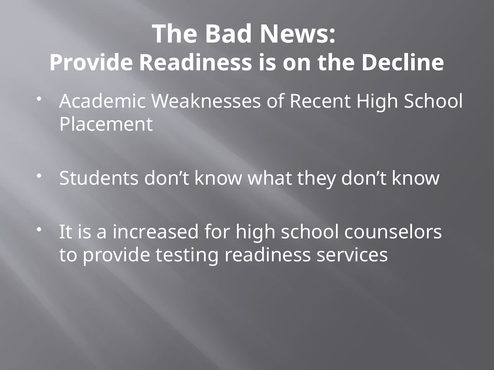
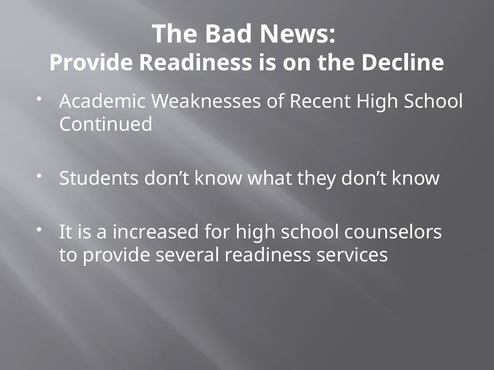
Placement: Placement -> Continued
testing: testing -> several
